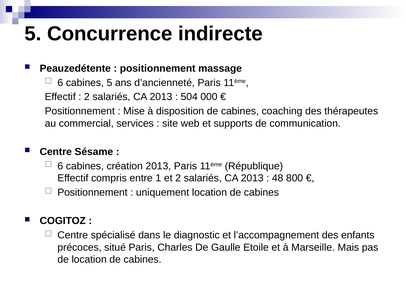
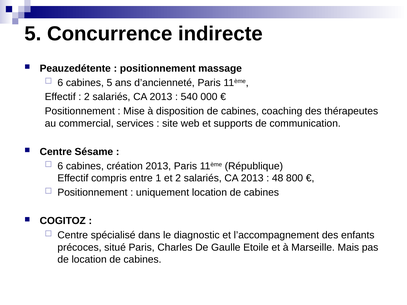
504: 504 -> 540
